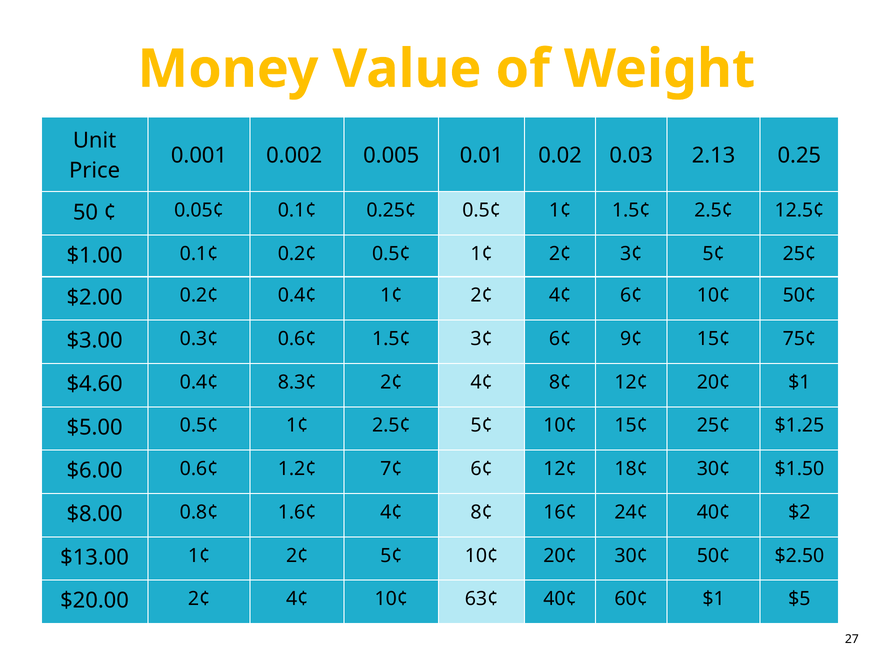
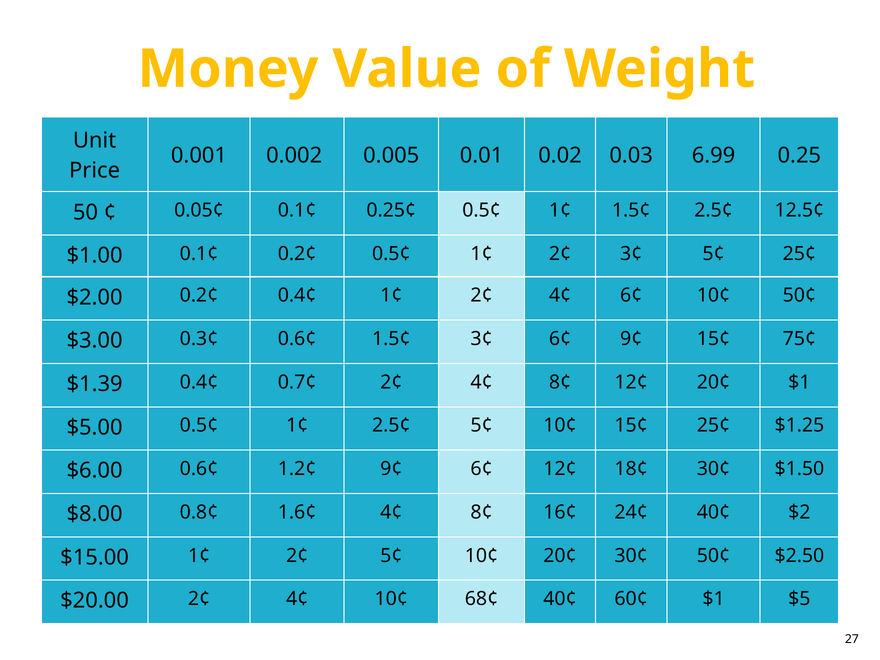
2.13: 2.13 -> 6.99
$4.60: $4.60 -> $1.39
8.3¢: 8.3¢ -> 0.7¢
1.2¢ 7¢: 7¢ -> 9¢
$13.00: $13.00 -> $15.00
63¢: 63¢ -> 68¢
